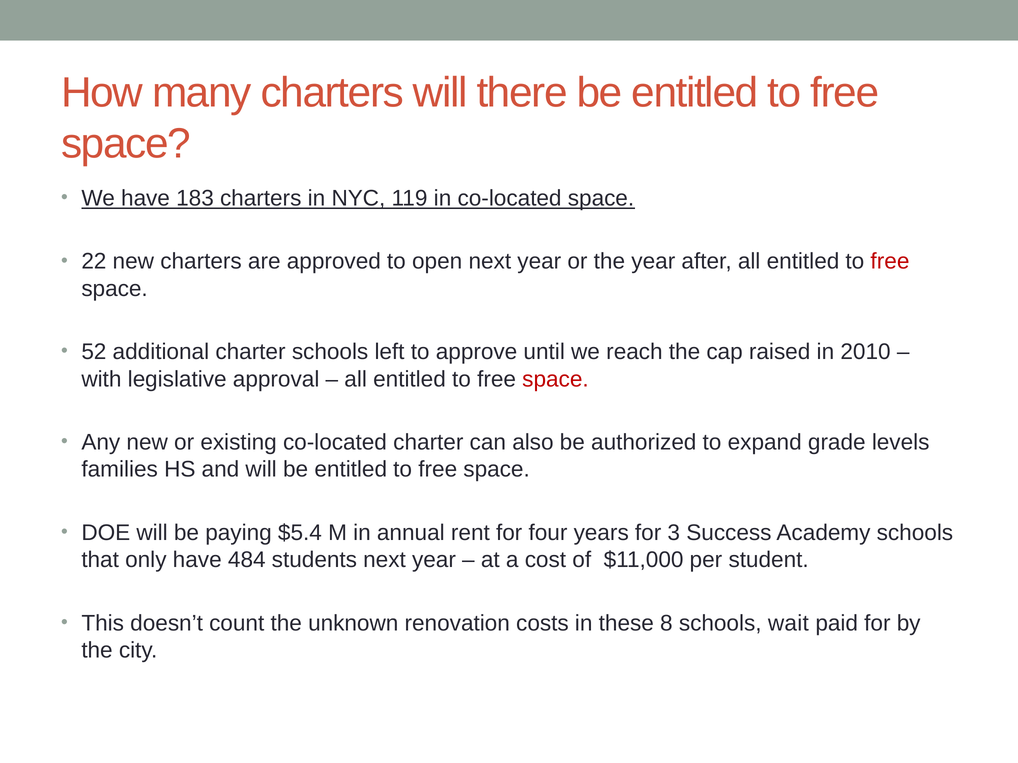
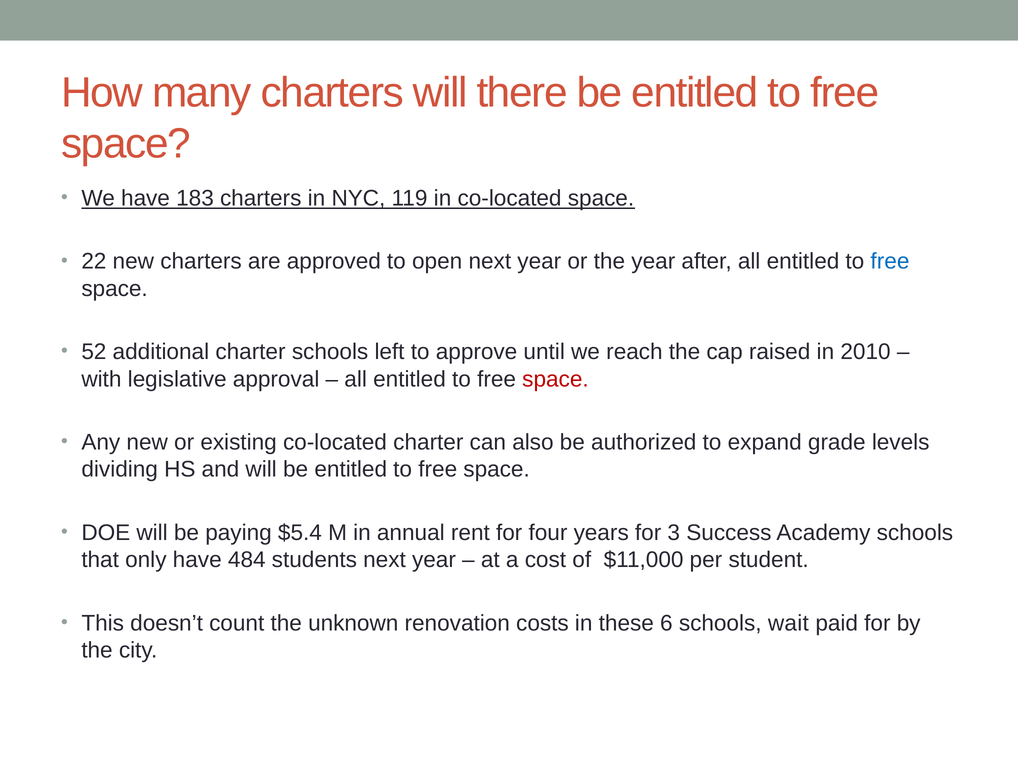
free at (890, 262) colour: red -> blue
families: families -> dividing
8: 8 -> 6
